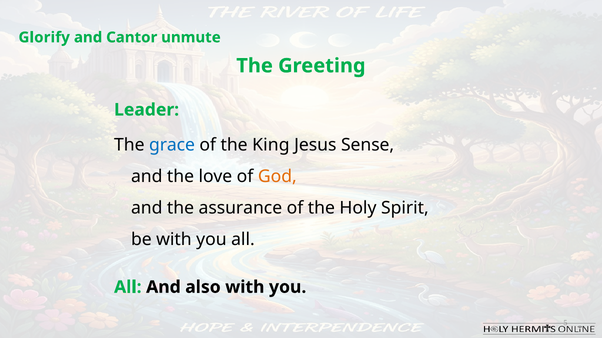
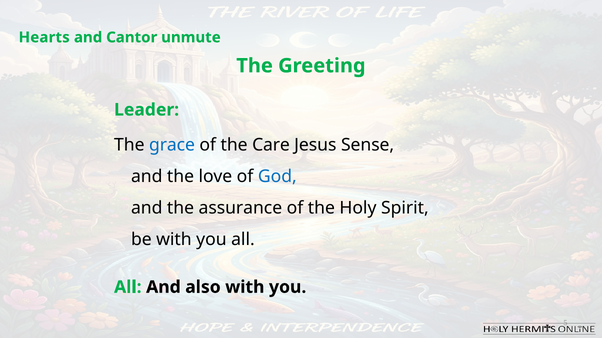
Glorify: Glorify -> Hearts
King: King -> Care
God colour: orange -> blue
